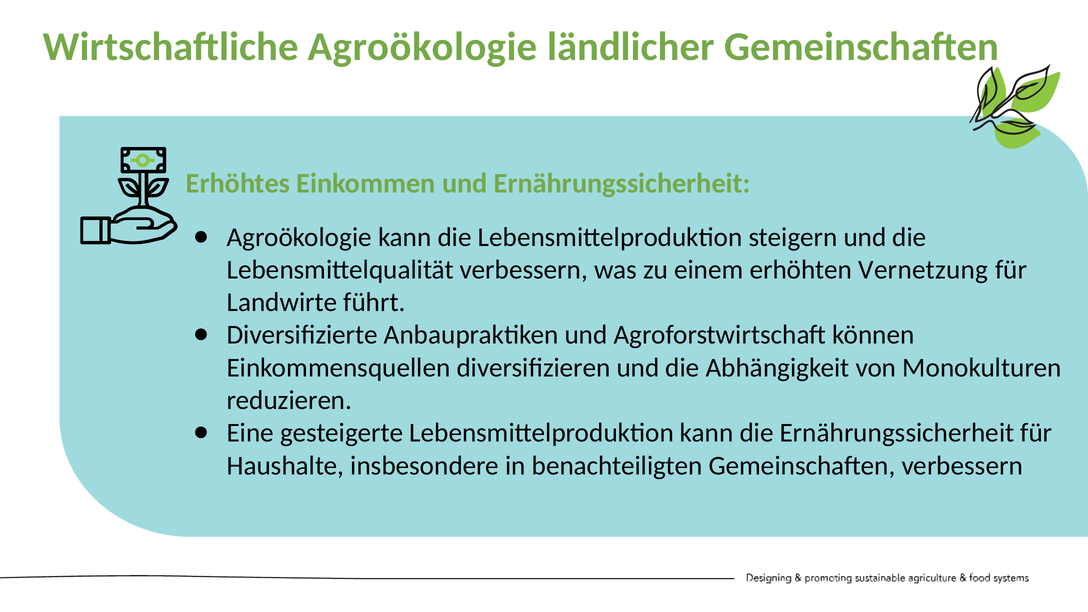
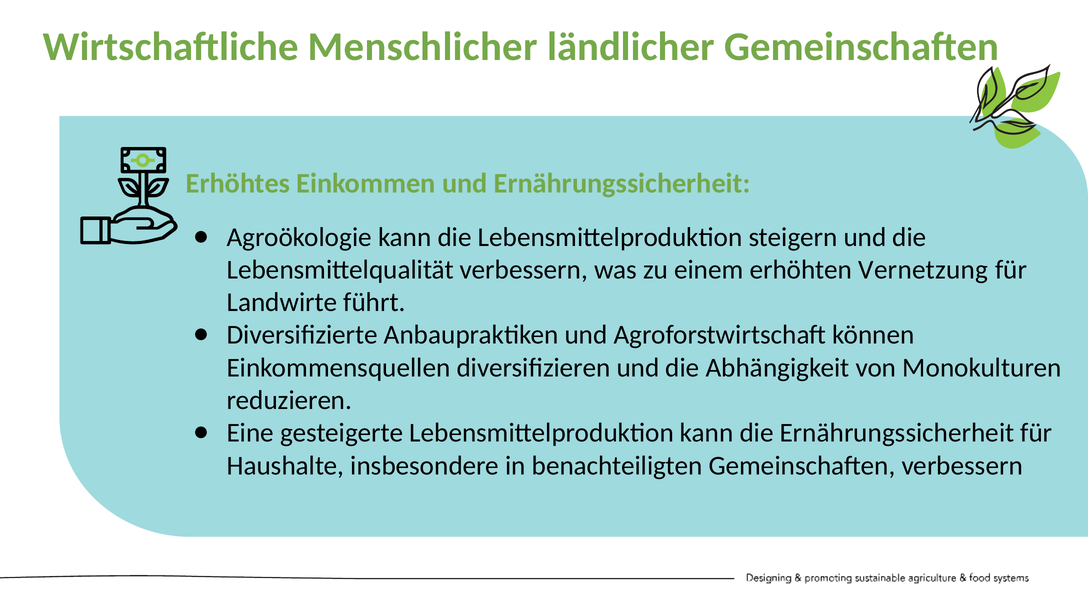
Wirtschaftliche Agroökologie: Agroökologie -> Menschlicher
